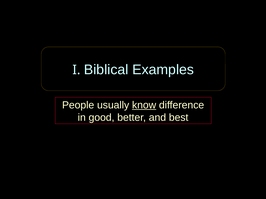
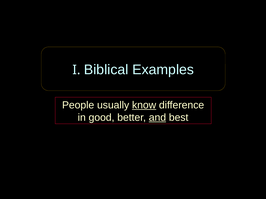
and underline: none -> present
